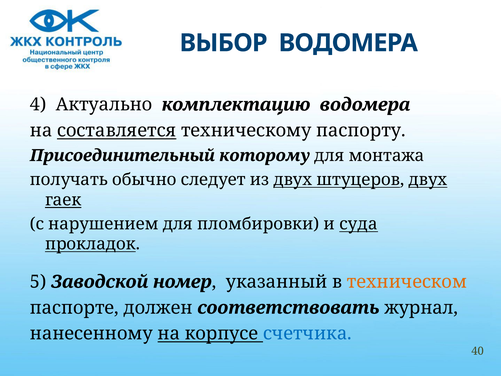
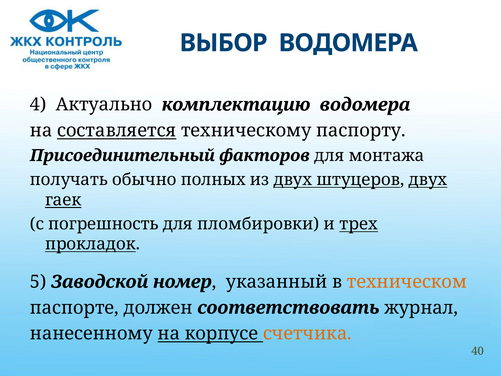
которому: которому -> факторов
следует: следует -> полных
нарушением: нарушением -> погрешность
суда: суда -> трех
счетчика colour: blue -> orange
